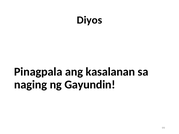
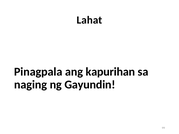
Diyos: Diyos -> Lahat
kasalanan: kasalanan -> kapurihan
